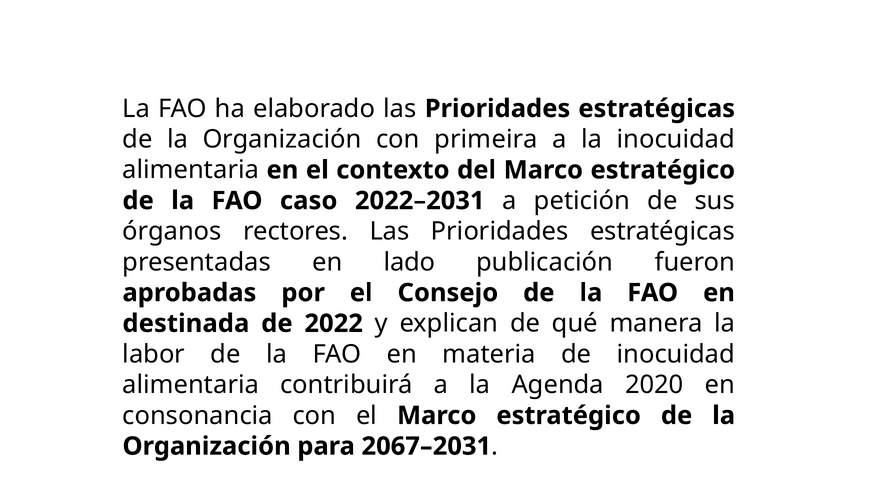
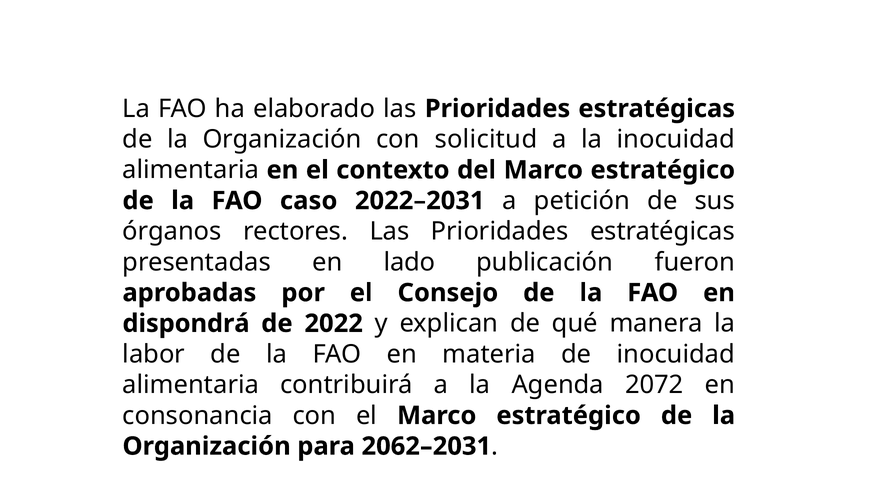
primeira: primeira -> solicitud
destinada: destinada -> dispondrá
2020: 2020 -> 2072
2067–2031: 2067–2031 -> 2062–2031
